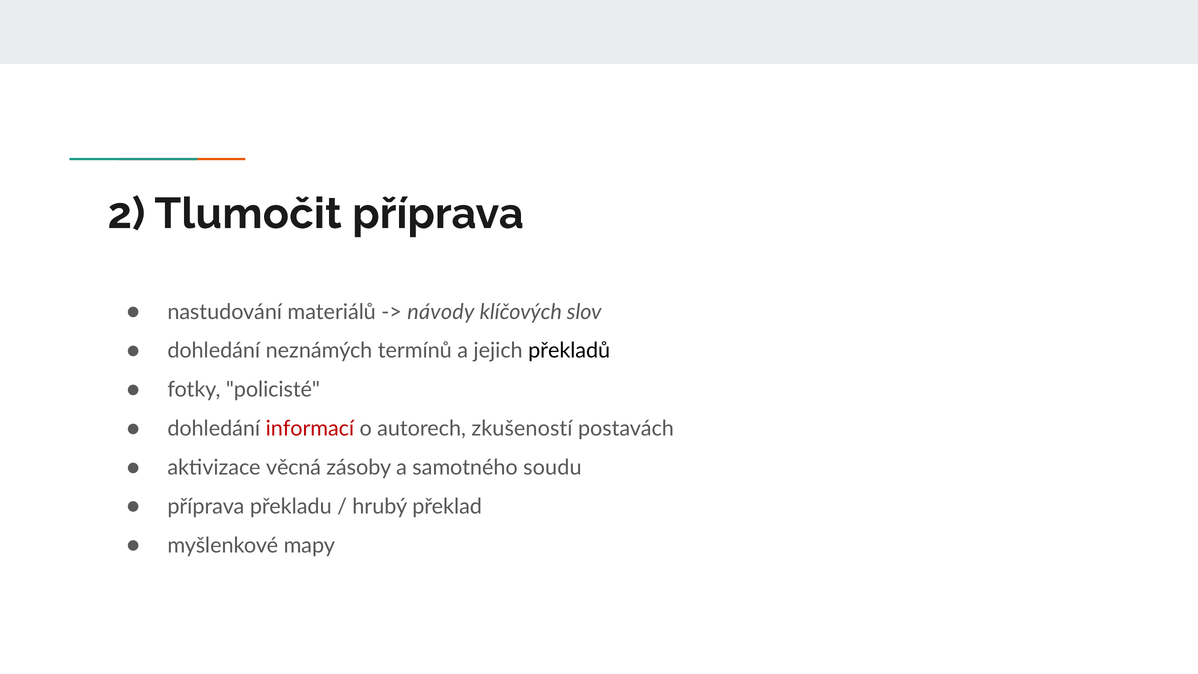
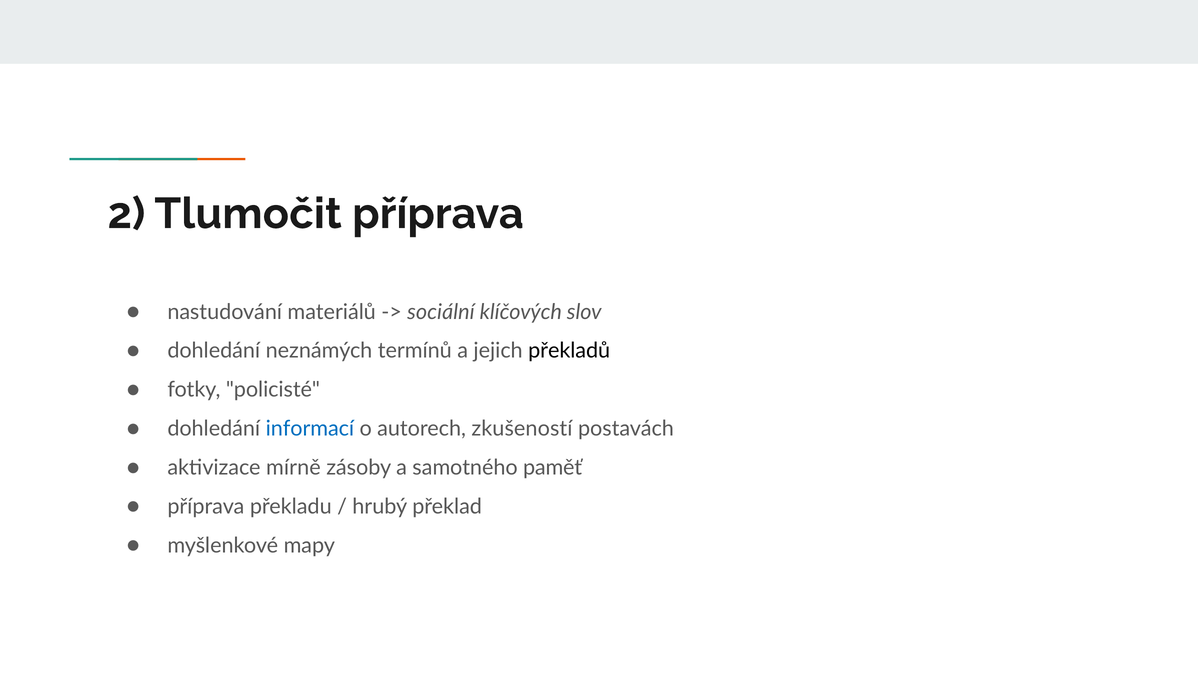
návody: návody -> sociální
informací colour: red -> blue
věcná: věcná -> mírně
soudu: soudu -> paměť
